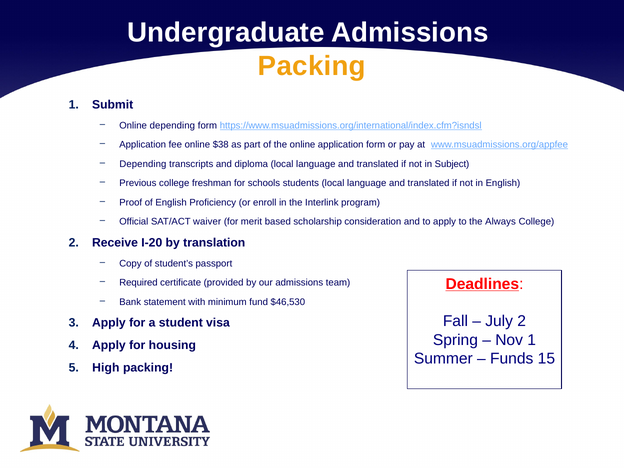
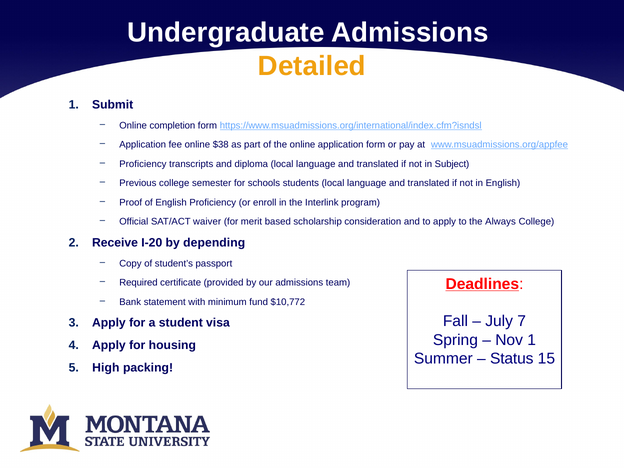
Packing at (312, 66): Packing -> Detailed
Online depending: depending -> completion
Depending at (143, 164): Depending -> Proficiency
freshman: freshman -> semester
translation: translation -> depending
$46,530: $46,530 -> $10,772
July 2: 2 -> 7
Funds: Funds -> Status
